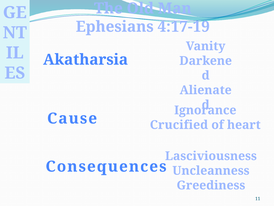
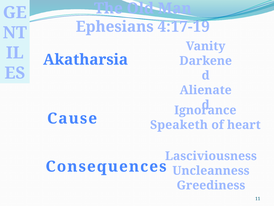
Crucified: Crucified -> Speaketh
